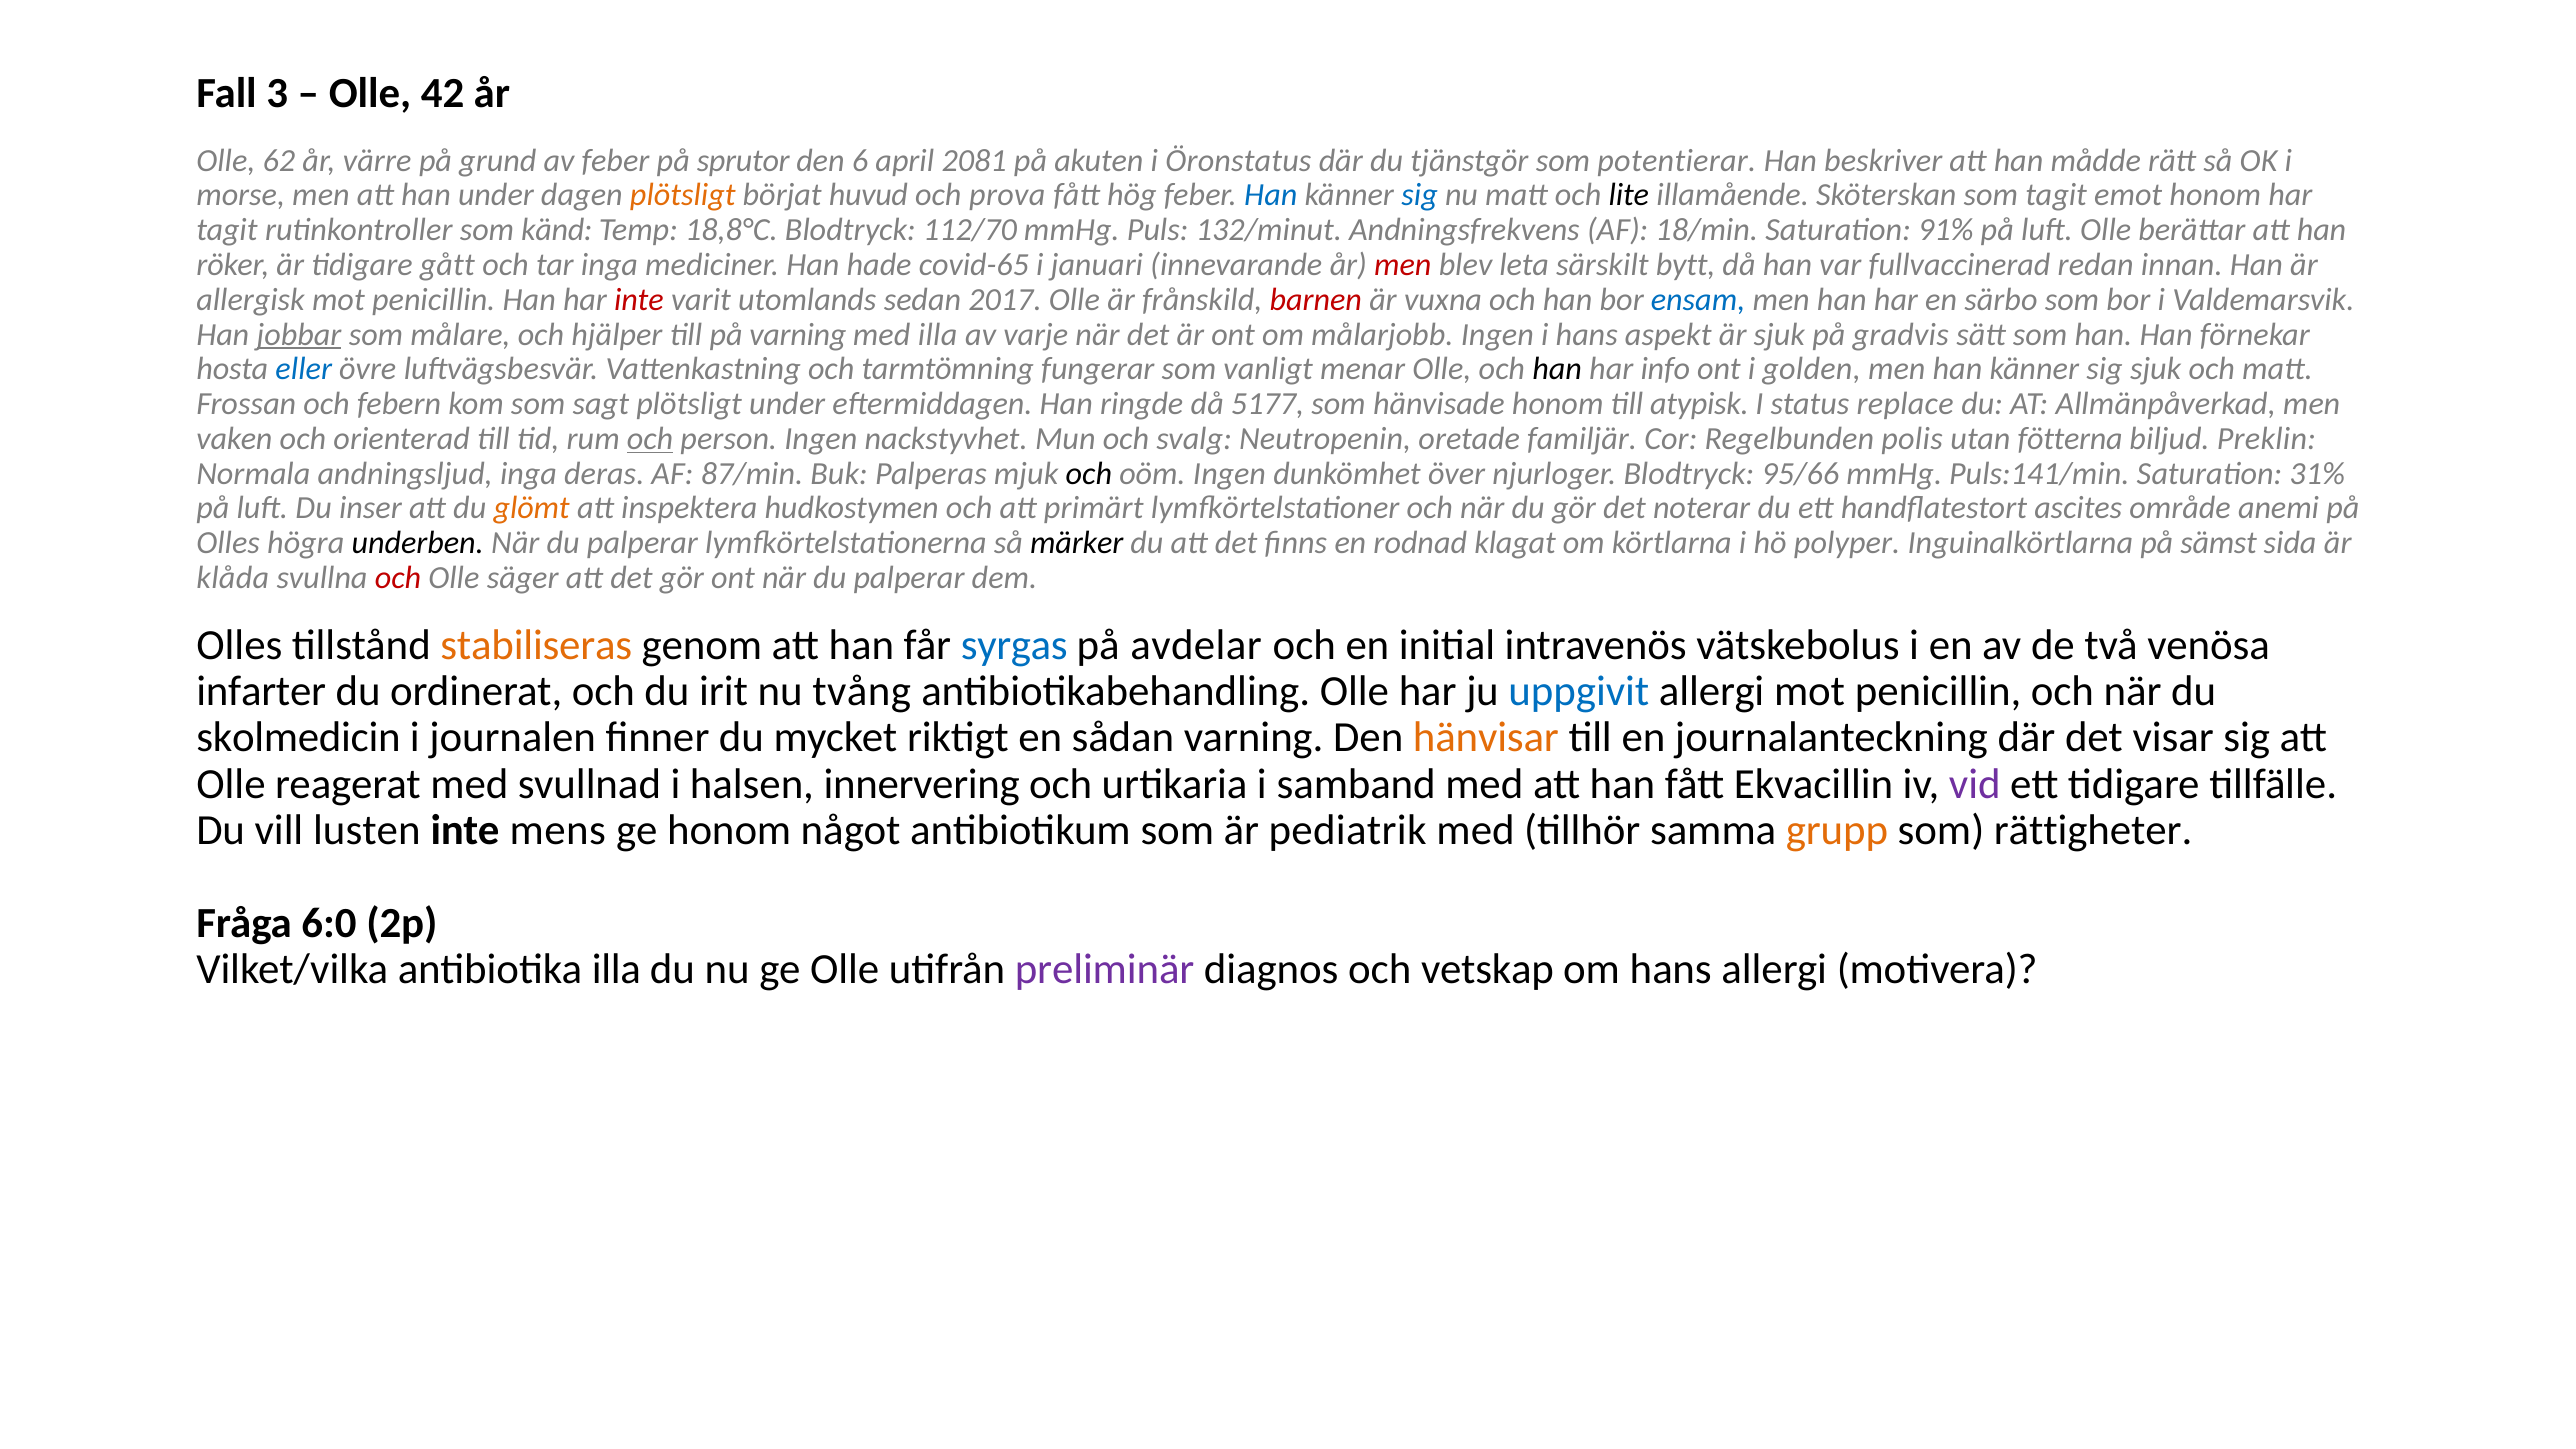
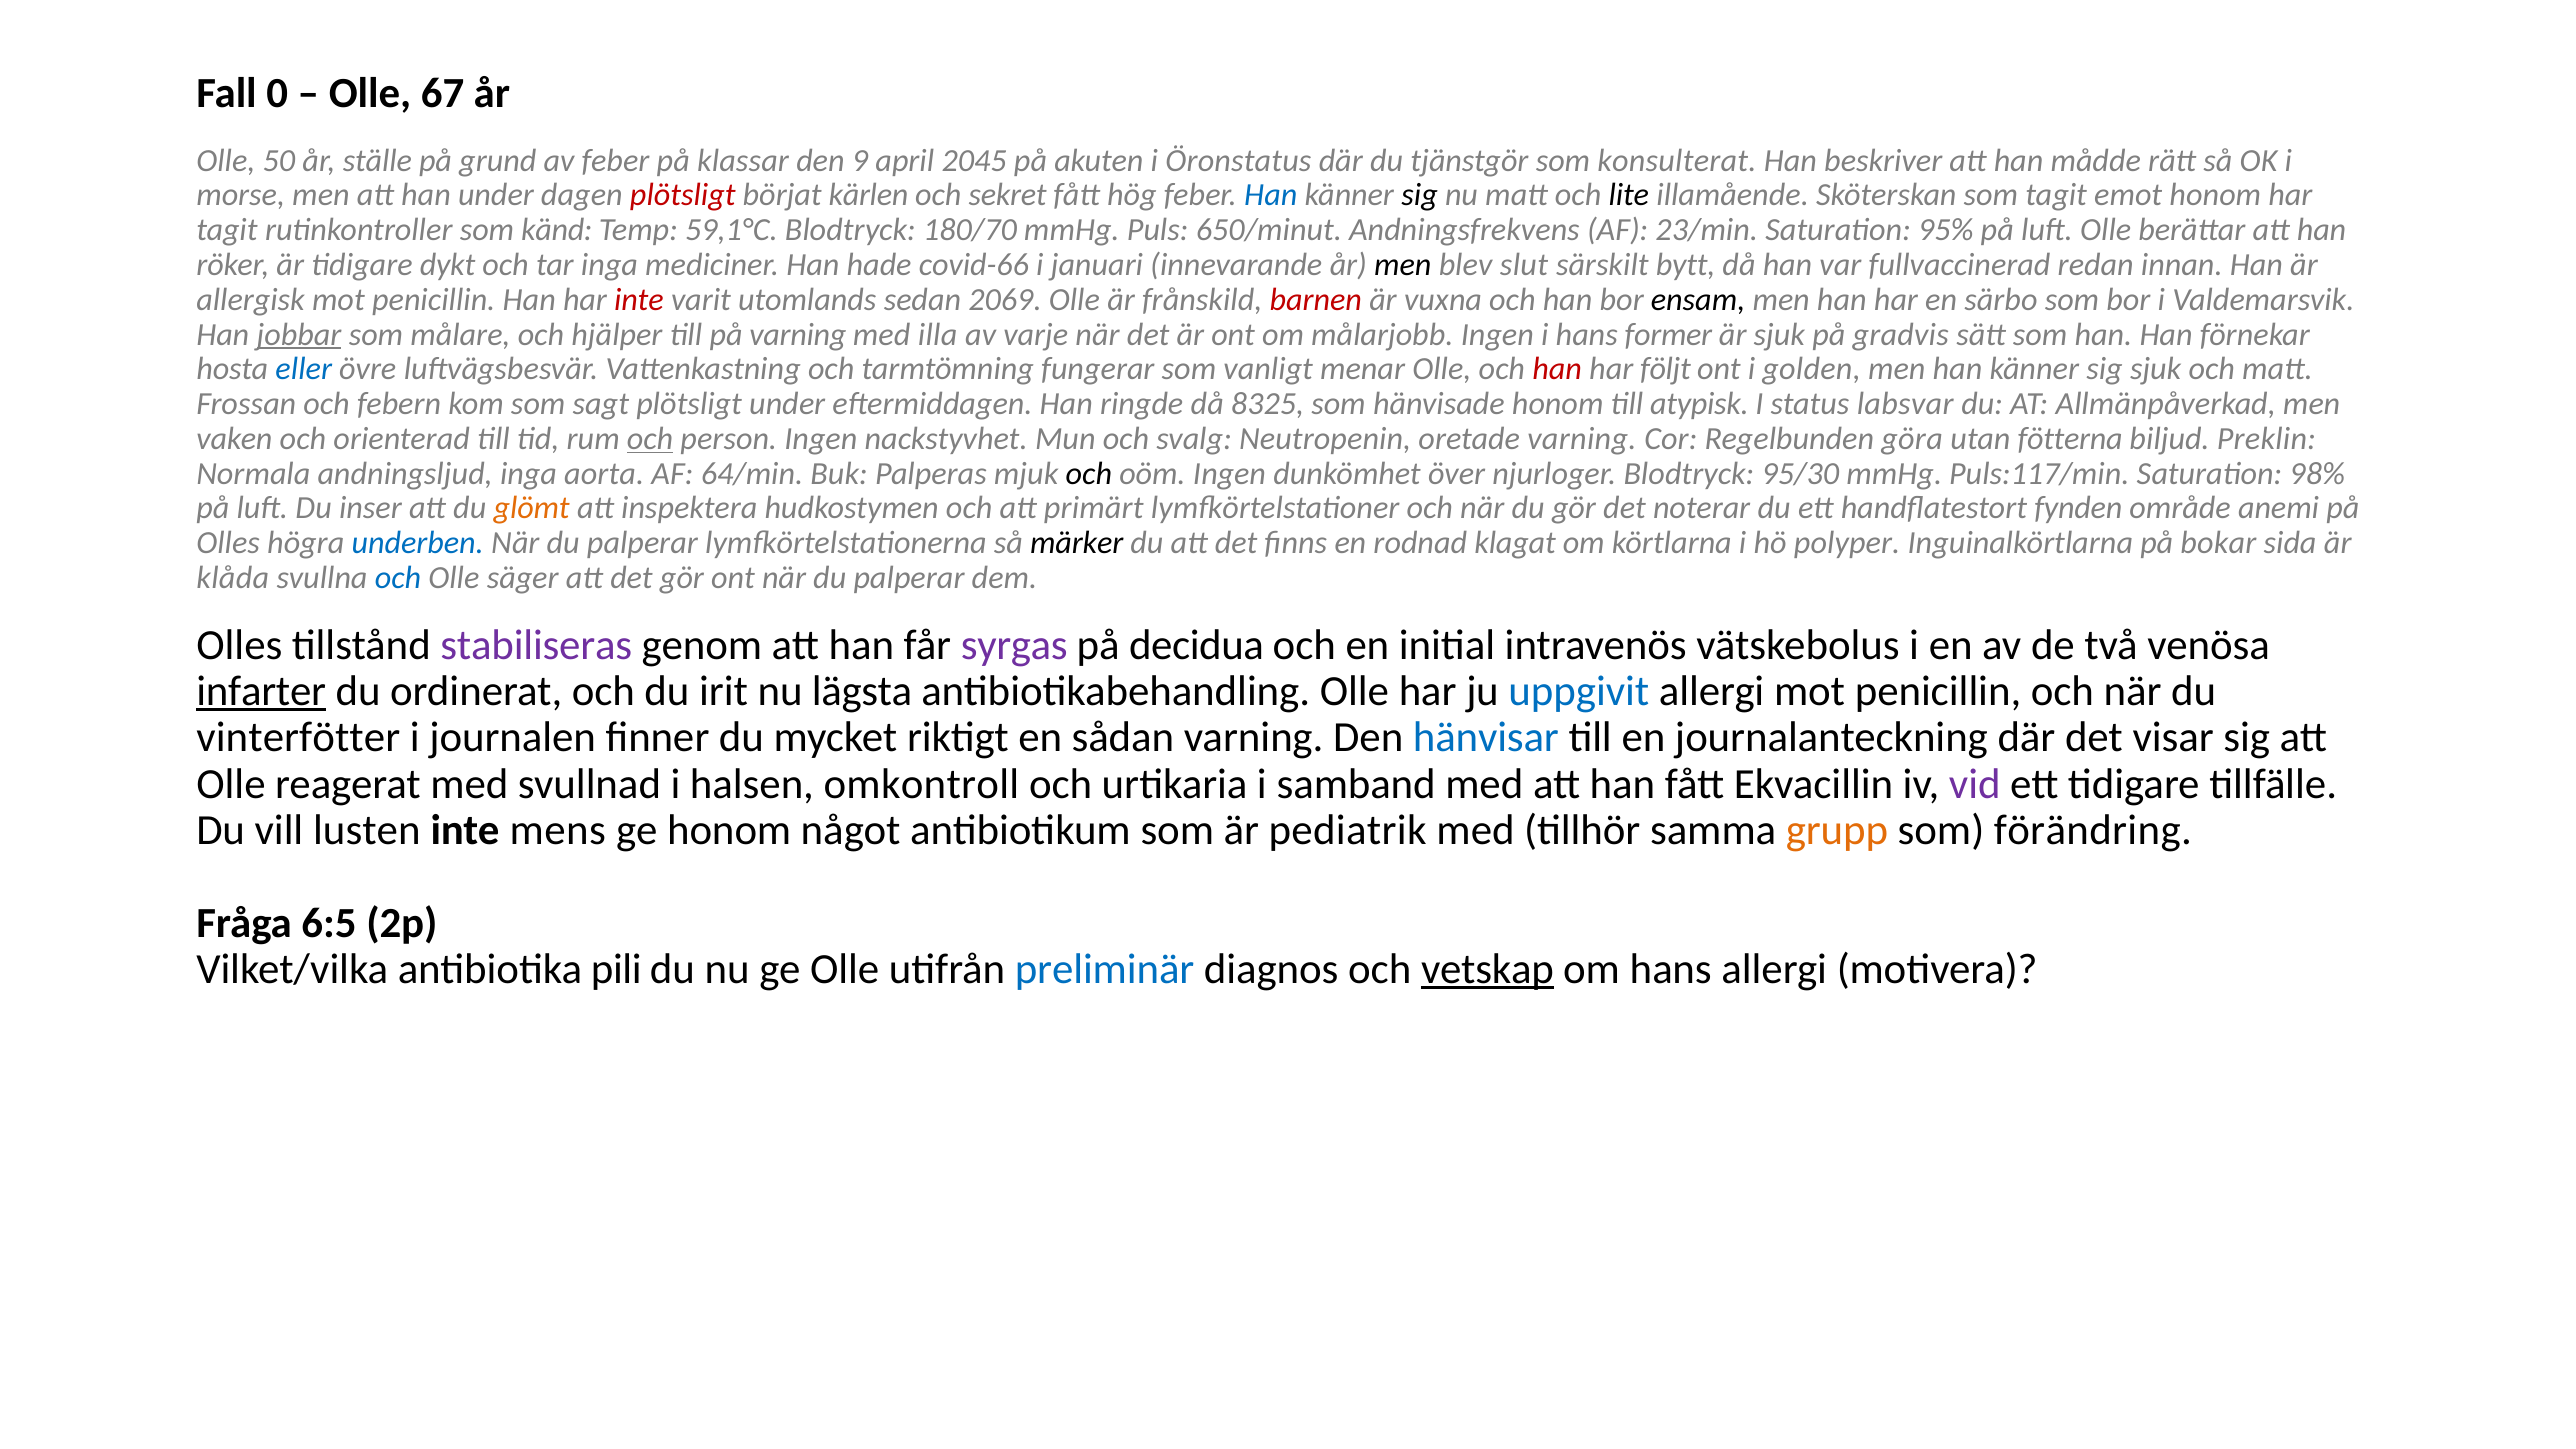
3: 3 -> 0
42: 42 -> 67
62: 62 -> 50
värre: värre -> ställe
sprutor: sprutor -> klassar
6: 6 -> 9
2081: 2081 -> 2045
potentierar: potentierar -> konsulterat
plötsligt at (683, 195) colour: orange -> red
huvud: huvud -> kärlen
prova: prova -> sekret
sig at (1420, 195) colour: blue -> black
18,8°C: 18,8°C -> 59,1°C
112/70: 112/70 -> 180/70
132/minut: 132/minut -> 650/minut
18/min: 18/min -> 23/min
91%: 91% -> 95%
gått: gått -> dykt
covid-65: covid-65 -> covid-66
men at (1403, 265) colour: red -> black
leta: leta -> slut
2017: 2017 -> 2069
ensam colour: blue -> black
aspekt: aspekt -> former
han at (1557, 369) colour: black -> red
info: info -> följt
5177: 5177 -> 8325
replace: replace -> labsvar
oretade familjär: familjär -> varning
polis: polis -> göra
deras: deras -> aorta
87/min: 87/min -> 64/min
95/66: 95/66 -> 95/30
Puls:141/min: Puls:141/min -> Puls:117/min
31%: 31% -> 98%
ascites: ascites -> fynden
underben colour: black -> blue
sämst: sämst -> bokar
och at (398, 578) colour: red -> blue
stabiliseras colour: orange -> purple
syrgas colour: blue -> purple
avdelar: avdelar -> decidua
infarter underline: none -> present
tvång: tvång -> lägsta
skolmedicin: skolmedicin -> vinterfötter
hänvisar colour: orange -> blue
innervering: innervering -> omkontroll
rättigheter: rättigheter -> förändring
6:0: 6:0 -> 6:5
antibiotika illa: illa -> pili
preliminär colour: purple -> blue
vetskap underline: none -> present
